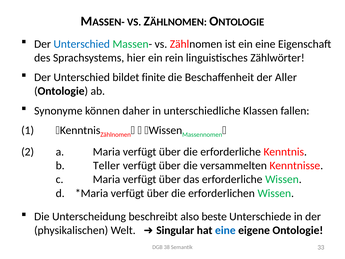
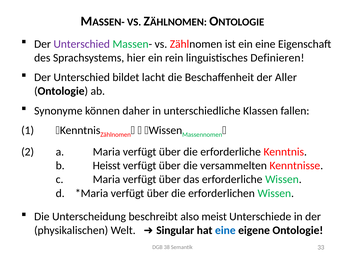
Unterschied at (82, 44) colour: blue -> purple
Zählwörter: Zählwörter -> Definieren
finite: finite -> lacht
Teller: Teller -> Heisst
beste: beste -> meist
